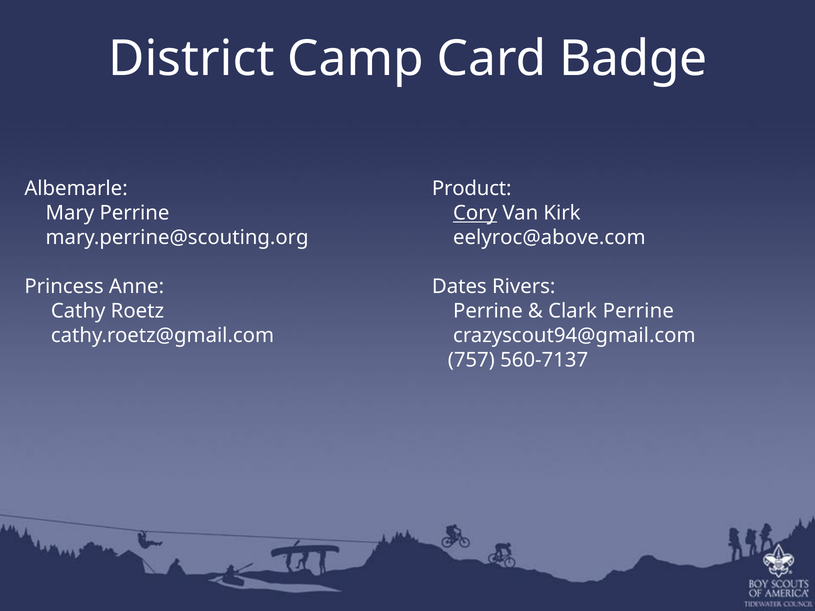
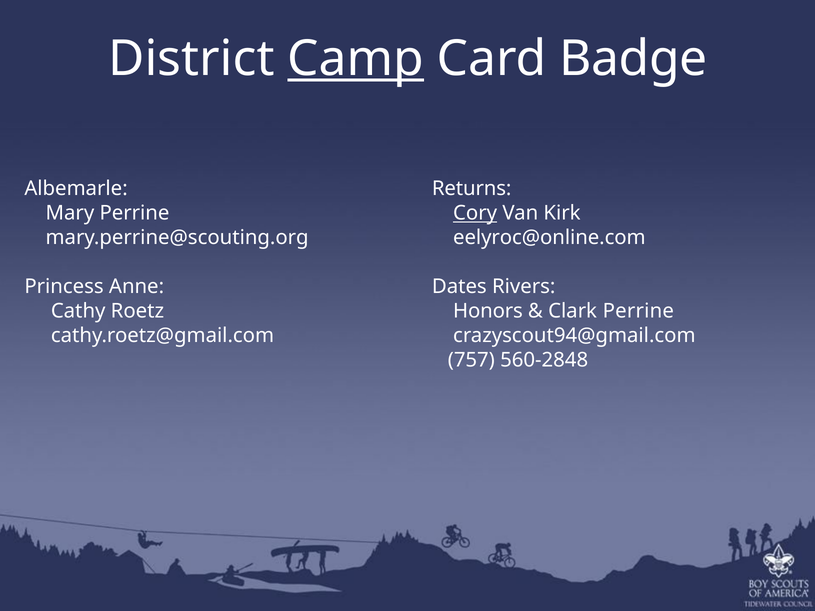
Camp underline: none -> present
Product: Product -> Returns
eelyroc@above.com: eelyroc@above.com -> eelyroc@online.com
Roetz Perrine: Perrine -> Honors
560-7137: 560-7137 -> 560-2848
